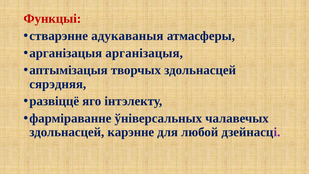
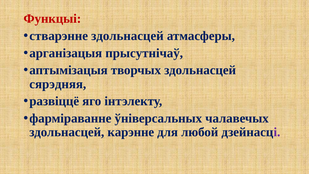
стварэнне адукаваныя: адукаваныя -> здольнасцей
арганізацыя арганізацыя: арганізацыя -> прысутнічаў
